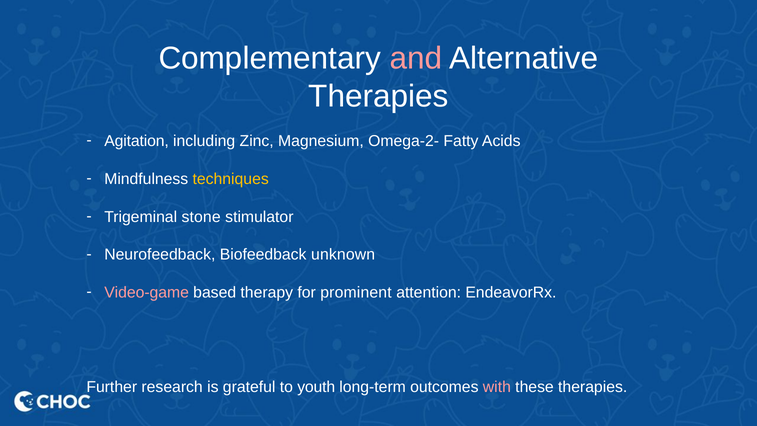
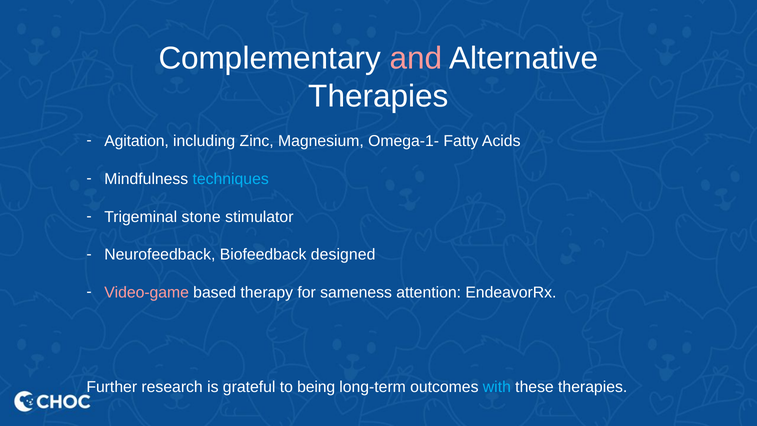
Omega-2-: Omega-2- -> Omega-1-
techniques colour: yellow -> light blue
unknown: unknown -> designed
prominent: prominent -> sameness
youth: youth -> being
with colour: pink -> light blue
